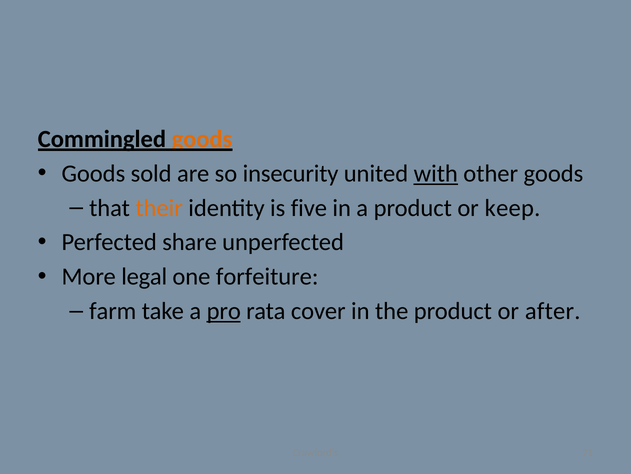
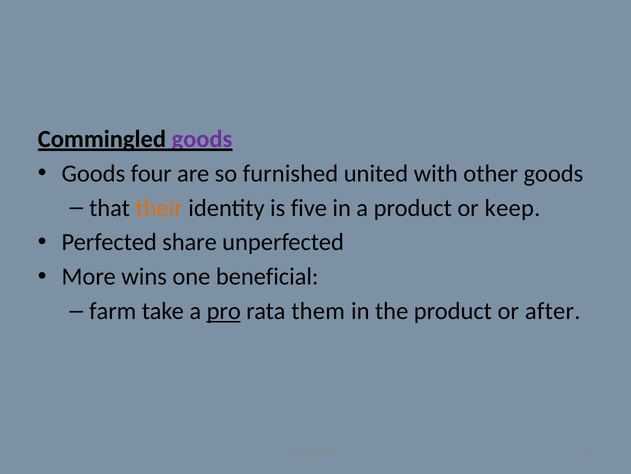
goods at (202, 139) colour: orange -> purple
sold: sold -> four
insecurity: insecurity -> furnished
with underline: present -> none
legal: legal -> wins
forfeiture: forfeiture -> beneficial
cover: cover -> them
